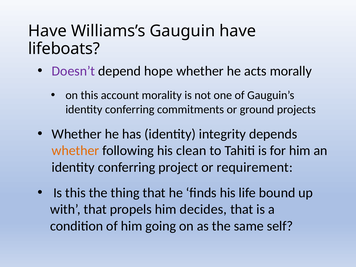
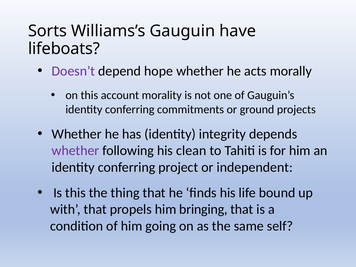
Have at (47, 31): Have -> Sorts
whether at (75, 151) colour: orange -> purple
requirement: requirement -> independent
decides: decides -> bringing
